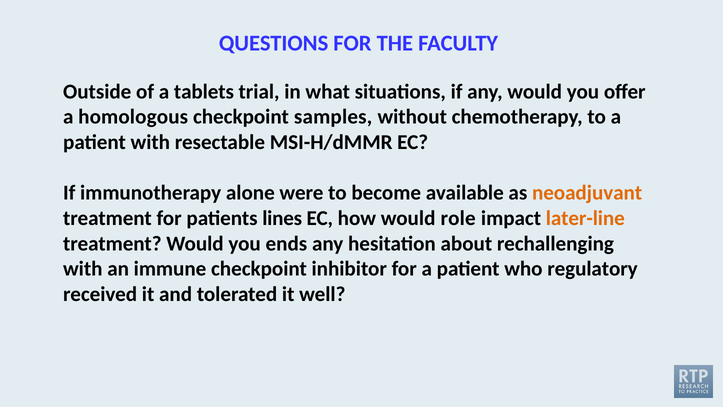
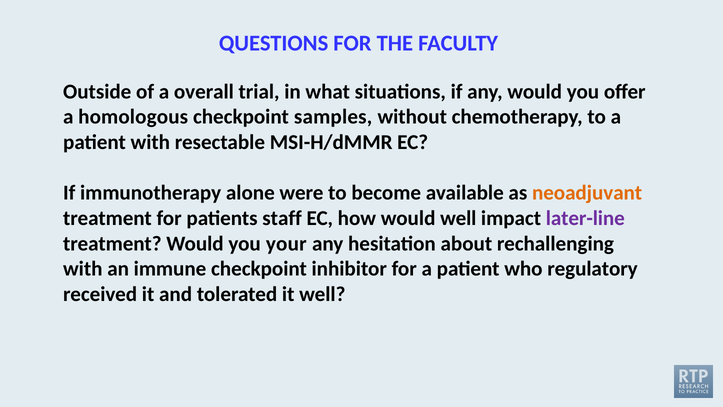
tablets: tablets -> overall
lines: lines -> staff
would role: role -> well
later-line colour: orange -> purple
ends: ends -> your
